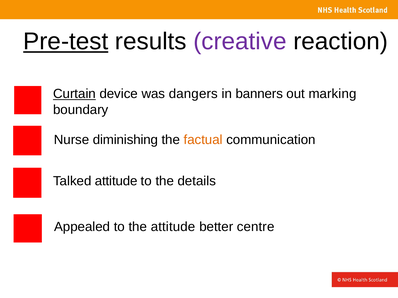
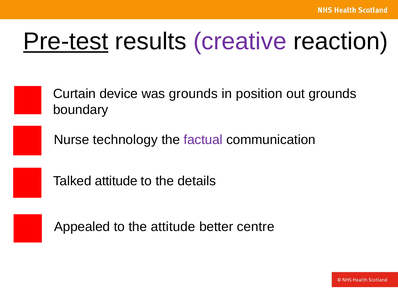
Curtain underline: present -> none
was dangers: dangers -> grounds
banners: banners -> position
out marking: marking -> grounds
diminishing: diminishing -> technology
factual colour: orange -> purple
